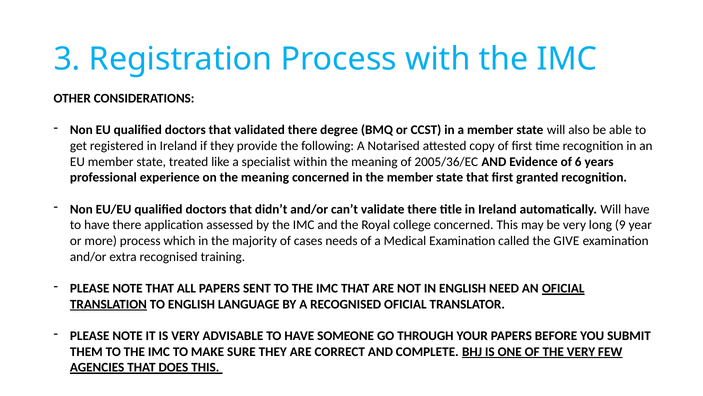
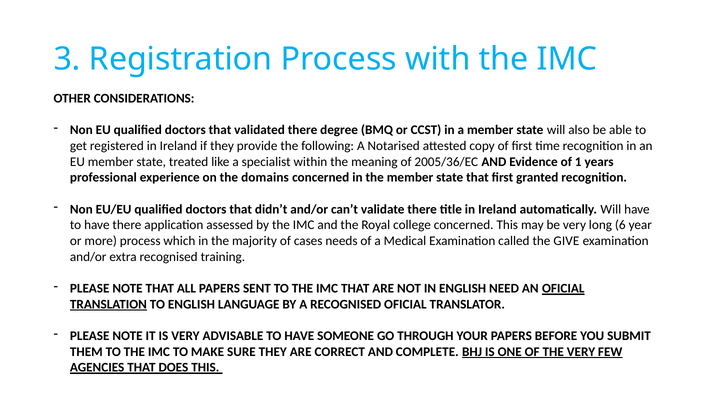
6: 6 -> 1
on the meaning: meaning -> domains
9: 9 -> 6
